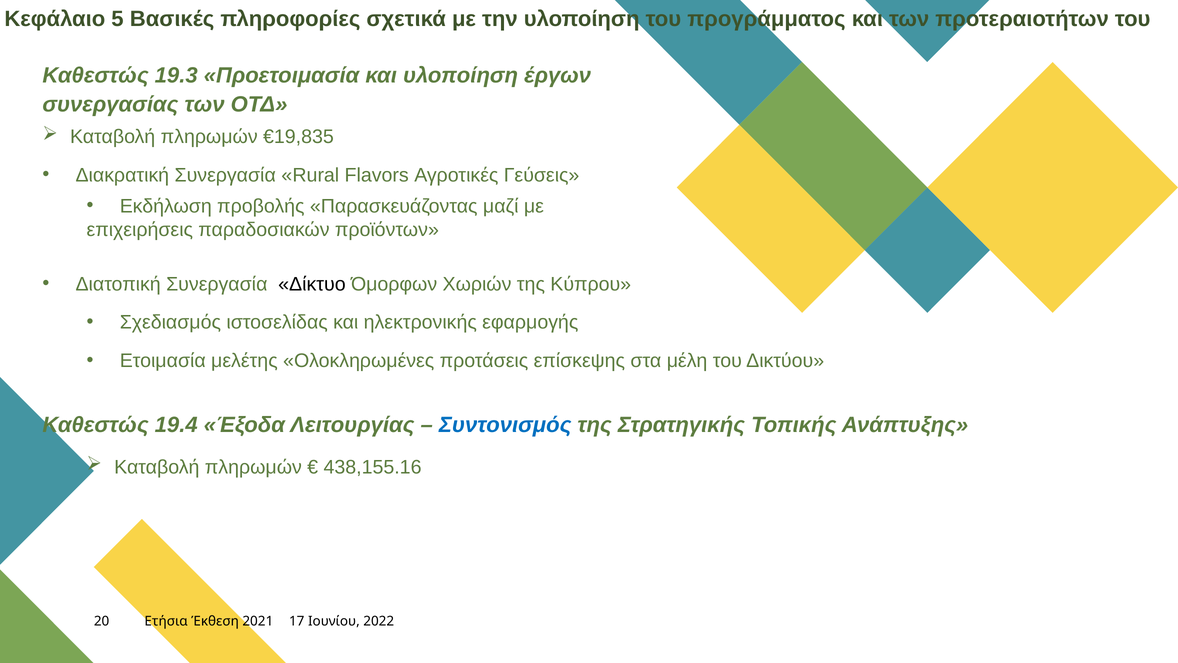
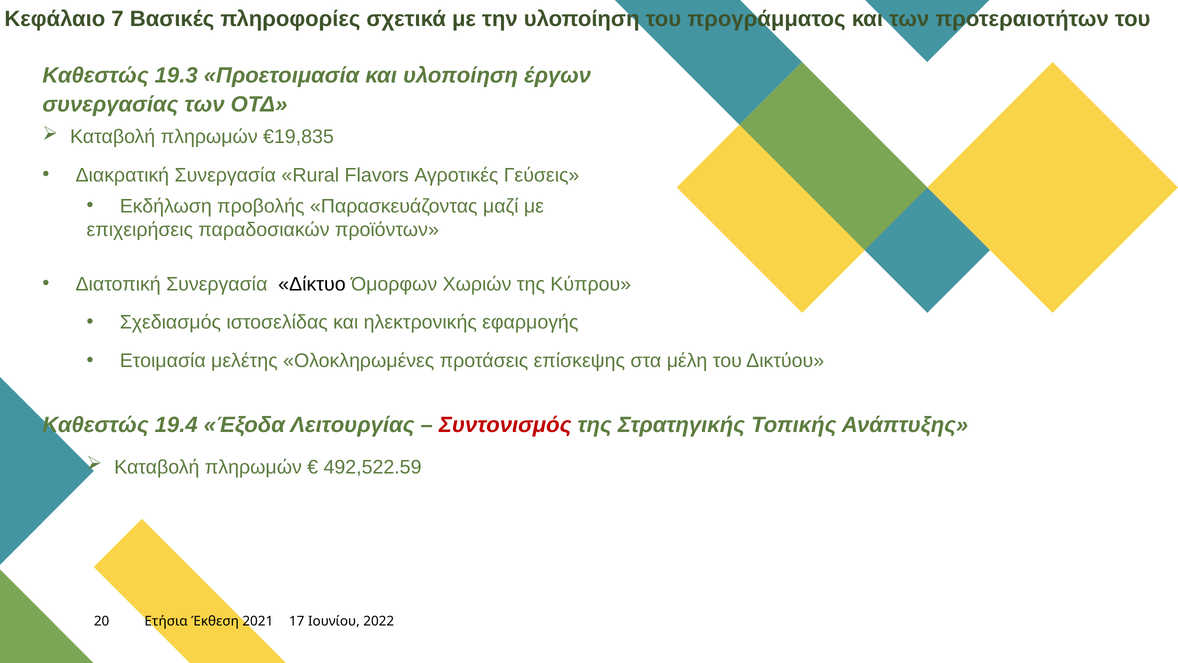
5: 5 -> 7
Συντονισμός colour: blue -> red
438,155.16: 438,155.16 -> 492,522.59
